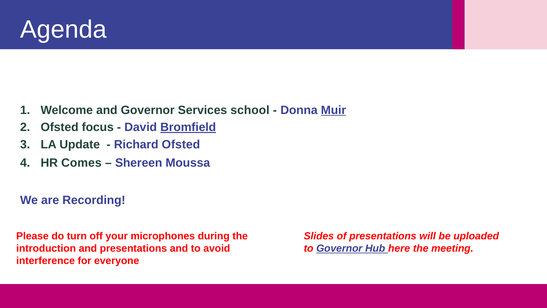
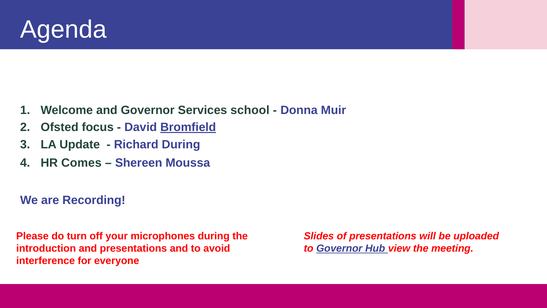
Muir underline: present -> none
Richard Ofsted: Ofsted -> During
here: here -> view
